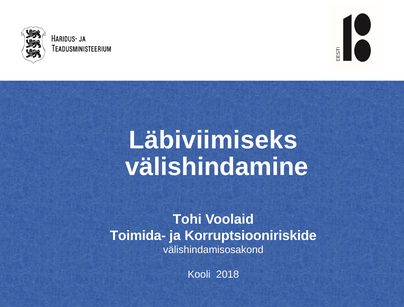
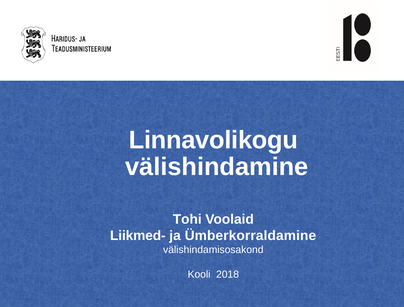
Läbiviimiseks: Läbiviimiseks -> Linnavolikogu
Toimida-: Toimida- -> Liikmed-
Korruptsiooniriskide: Korruptsiooniriskide -> Ümberkorraldamine
